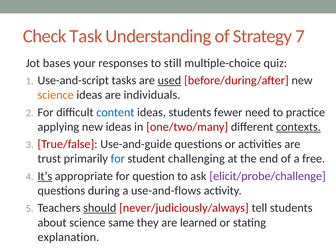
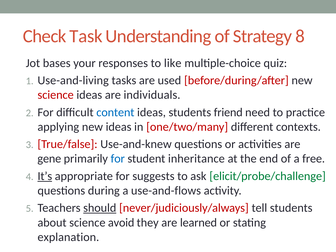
7: 7 -> 8
still: still -> like
Use-and-script: Use-and-script -> Use-and-living
used underline: present -> none
science at (56, 95) colour: orange -> red
fewer: fewer -> friend
contexts underline: present -> none
Use-and-guide: Use-and-guide -> Use-and-knew
trust: trust -> gene
challenging: challenging -> inheritance
question: question -> suggests
elicit/probe/challenge colour: purple -> green
same: same -> avoid
